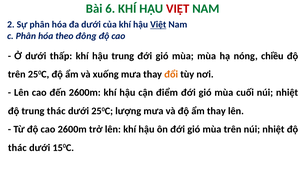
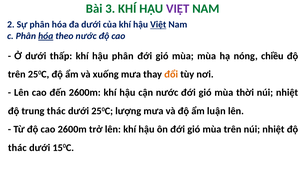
6: 6 -> 3
VIỆT at (178, 9) colour: red -> purple
hóa at (46, 36) underline: none -> present
theo đông: đông -> nước
hậu trung: trung -> phân
cận điểm: điểm -> nước
cuối: cuối -> thời
ẩm thay: thay -> luận
